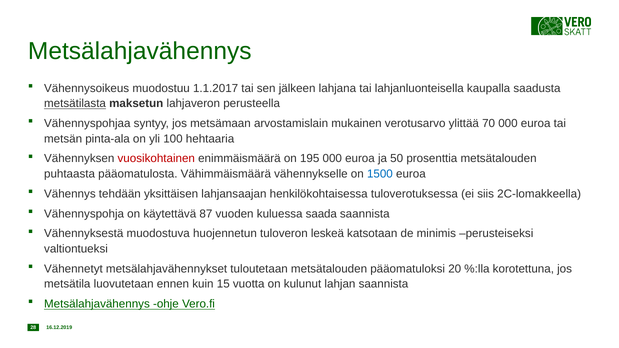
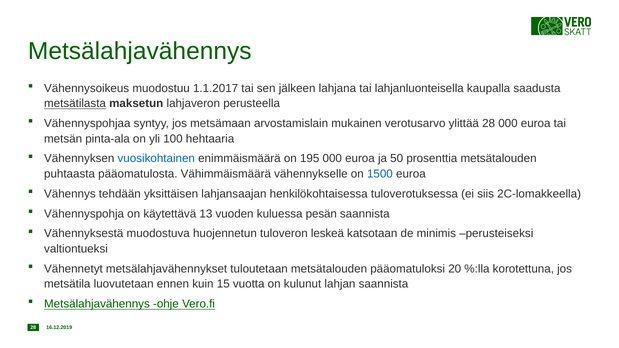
ylittää 70: 70 -> 28
vuosikohtainen colour: red -> blue
87: 87 -> 13
saada: saada -> pesän
